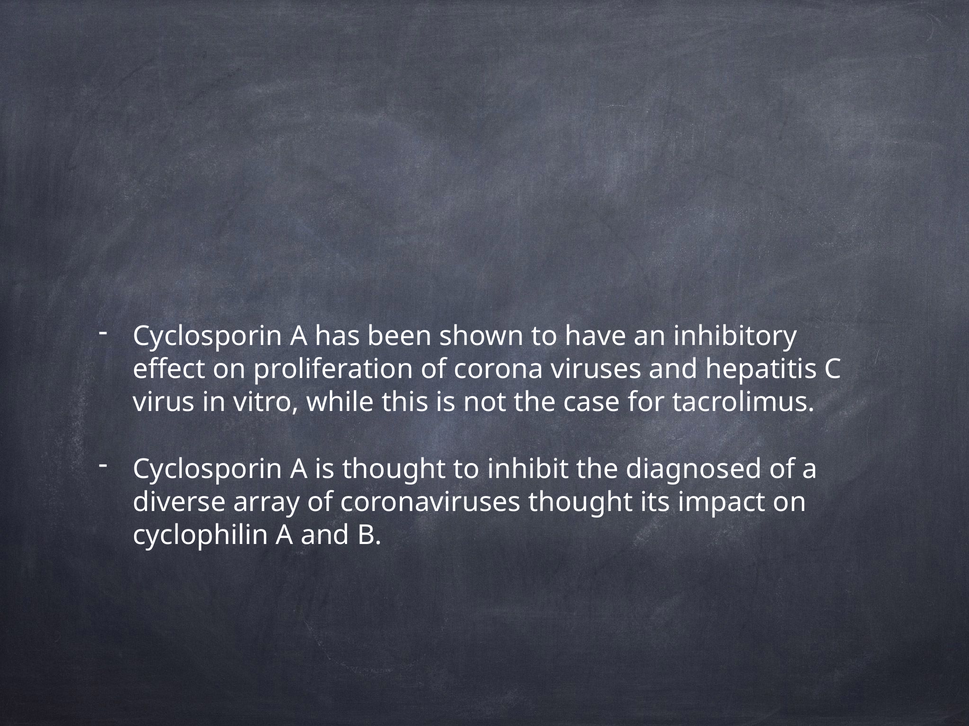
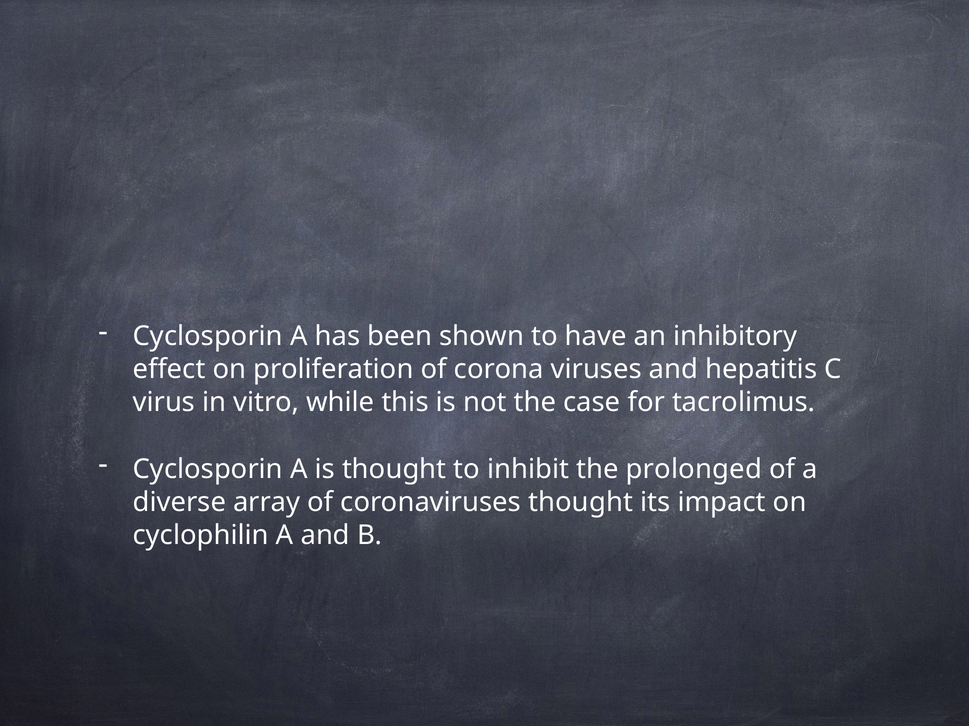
diagnosed: diagnosed -> prolonged
